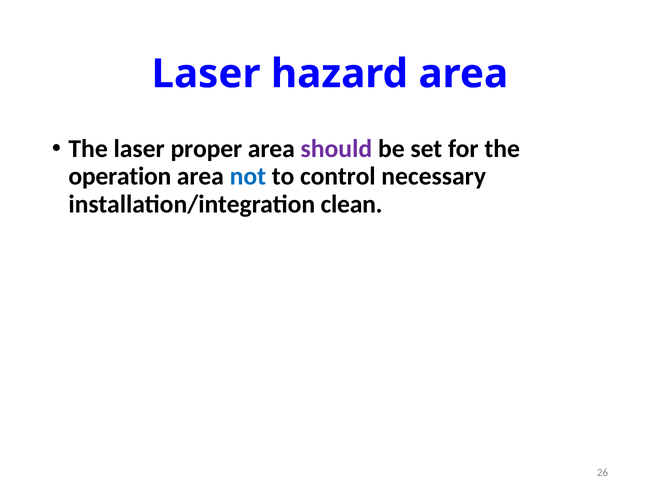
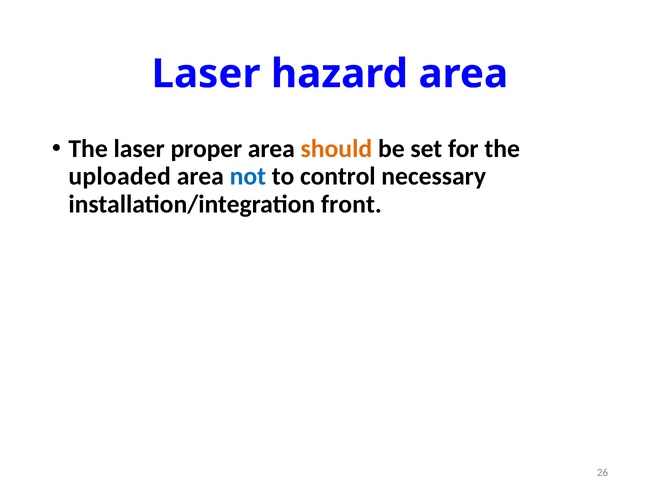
should colour: purple -> orange
operation: operation -> uploaded
clean: clean -> front
